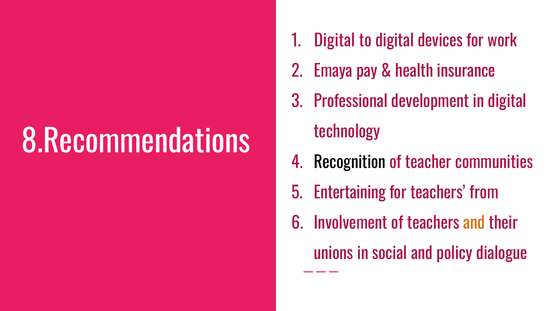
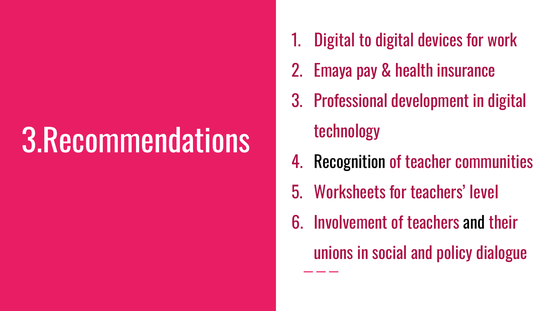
8.Recommendations: 8.Recommendations -> 3.Recommendations
Entertaining: Entertaining -> Worksheets
from: from -> level
and at (474, 223) colour: orange -> black
